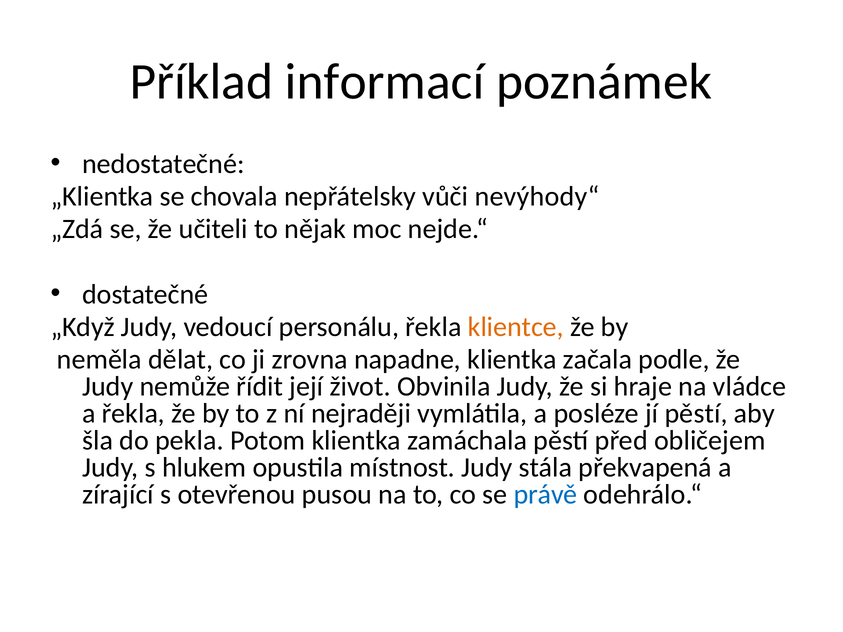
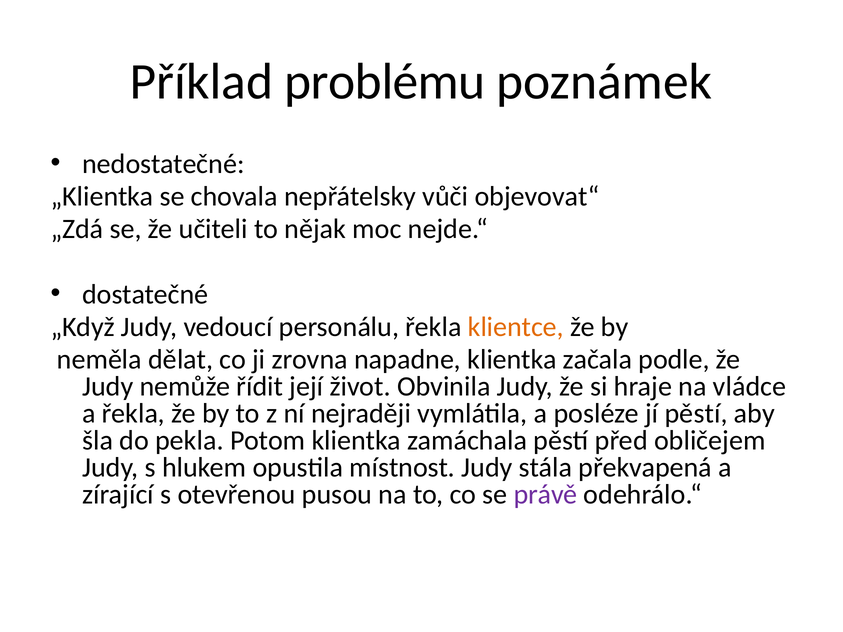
informací: informací -> problému
nevýhody“: nevýhody“ -> objevovat“
právě colour: blue -> purple
